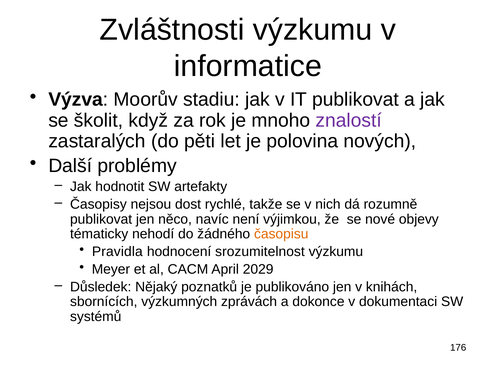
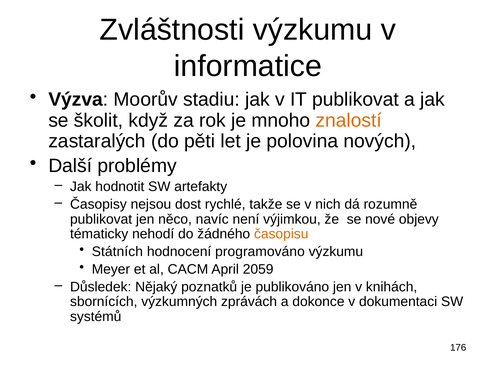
znalostí colour: purple -> orange
Pravidla: Pravidla -> Státních
srozumitelnost: srozumitelnost -> programováno
2029: 2029 -> 2059
